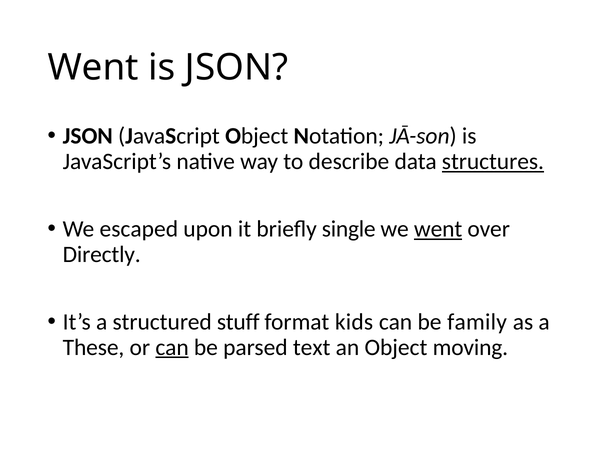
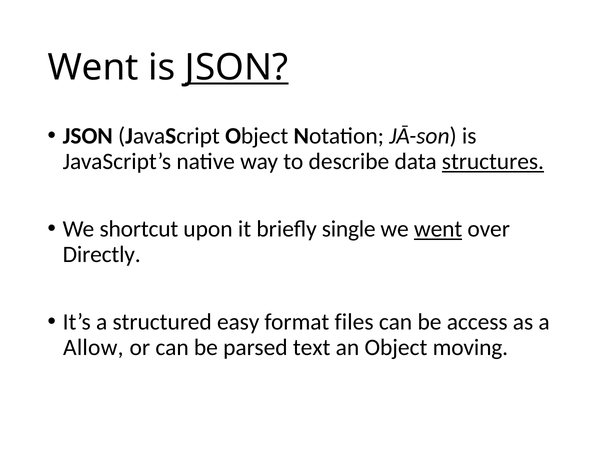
JSON at (237, 68) underline: none -> present
escaped: escaped -> shortcut
stuff: stuff -> easy
kids: kids -> files
family: family -> access
These: These -> Allow
can at (172, 347) underline: present -> none
